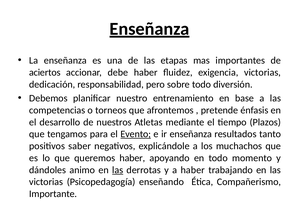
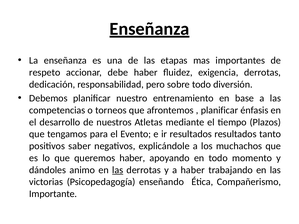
aciertos: aciertos -> respeto
exigencia victorias: victorias -> derrotas
pretende at (220, 110): pretende -> planificar
Evento underline: present -> none
ir enseñanza: enseñanza -> resultados
